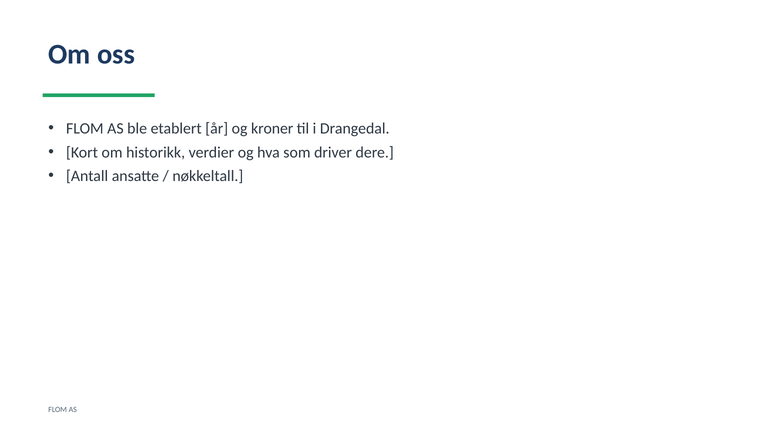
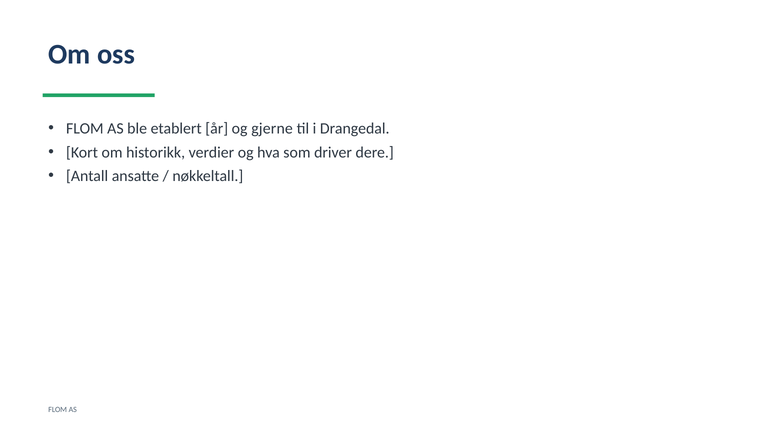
kroner: kroner -> gjerne
